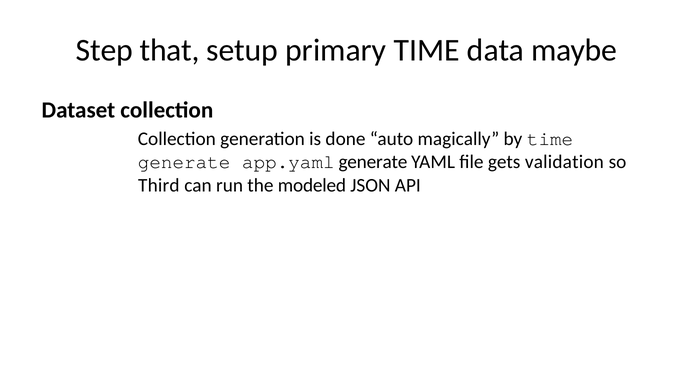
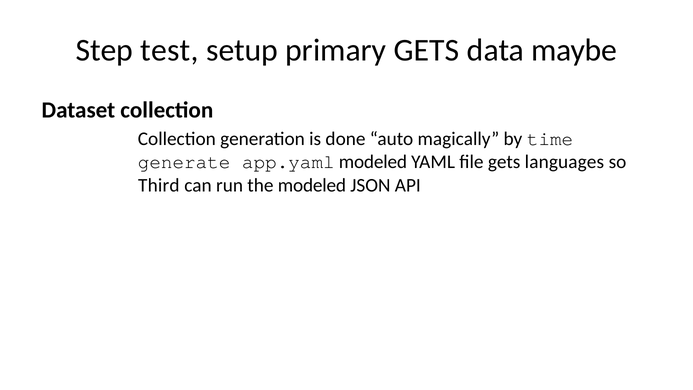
that: that -> test
primary TIME: TIME -> GETS
app.yaml generate: generate -> modeled
validation: validation -> languages
